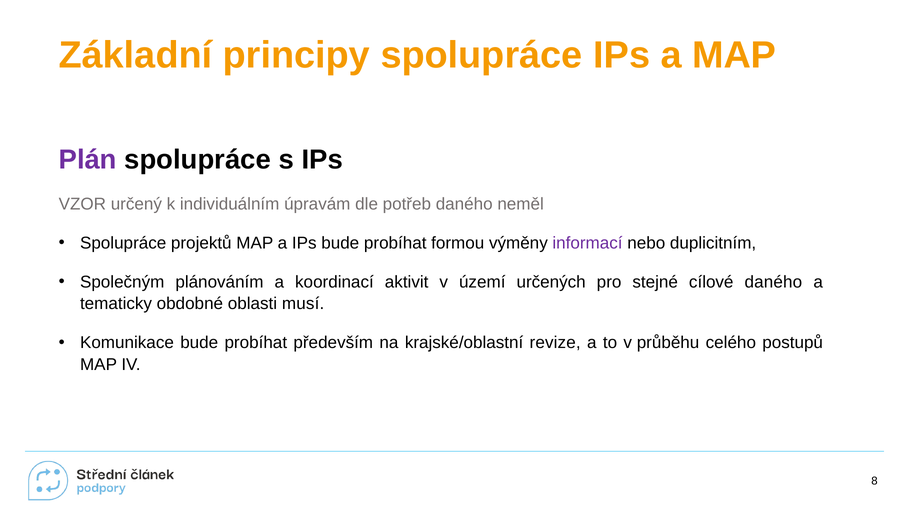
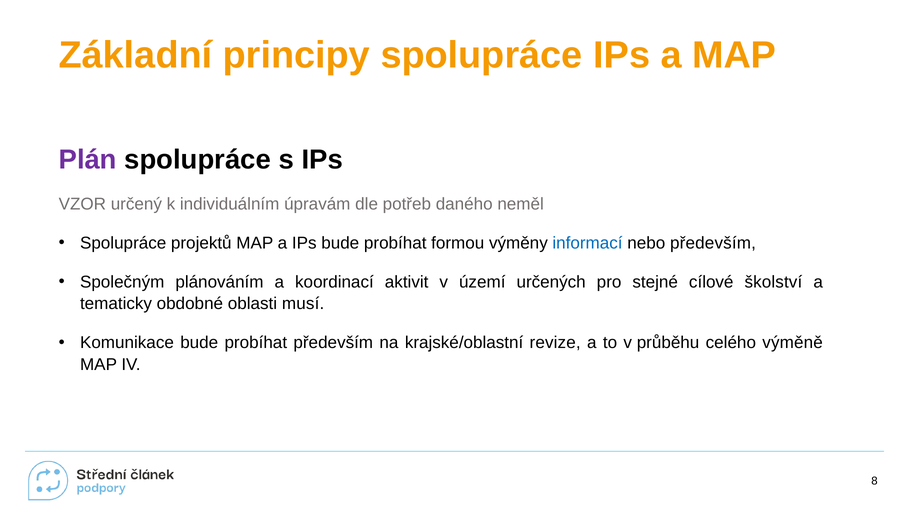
informací colour: purple -> blue
nebo duplicitním: duplicitním -> především
cílové daného: daného -> školství
postupů: postupů -> výměně
